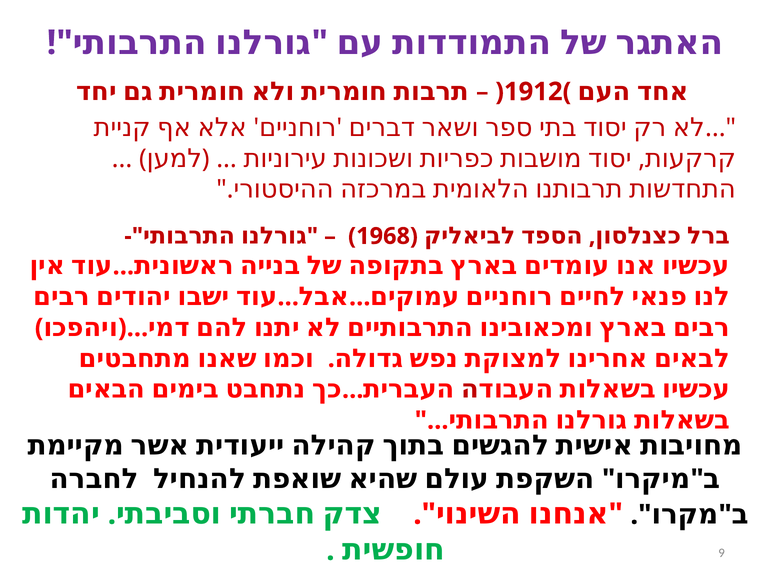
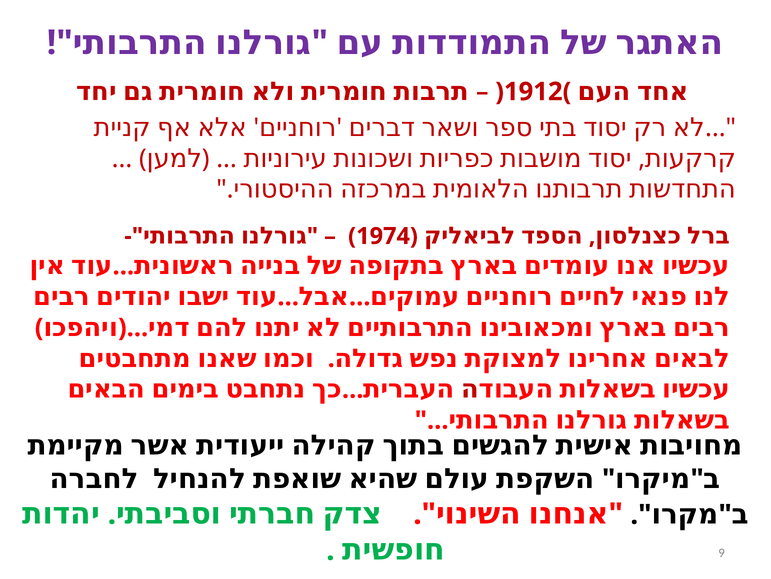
1968: 1968 -> 1974
